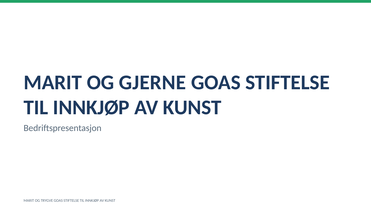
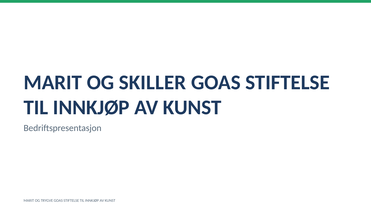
GJERNE: GJERNE -> SKILLER
